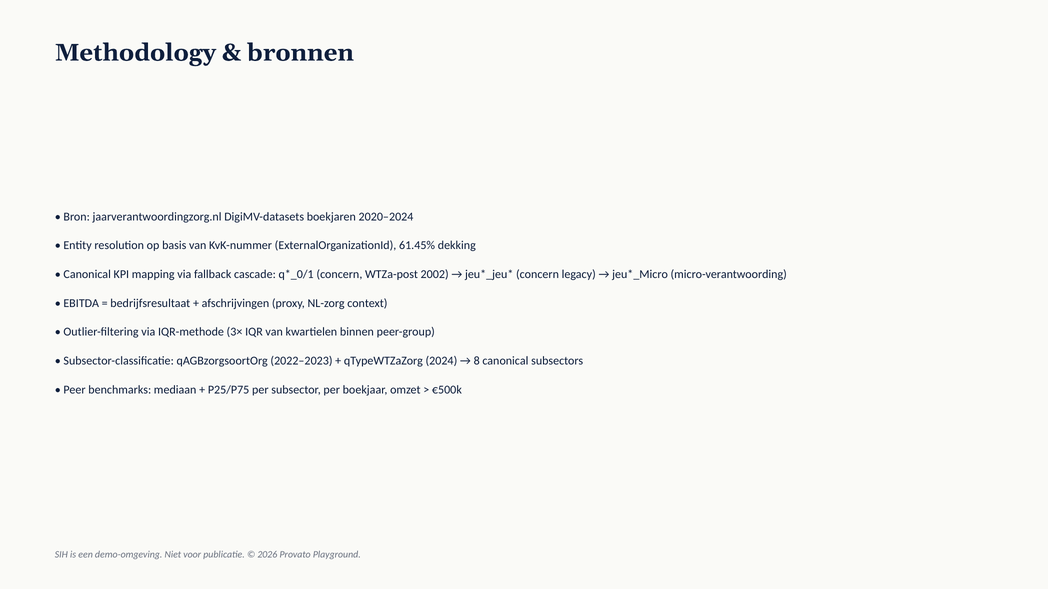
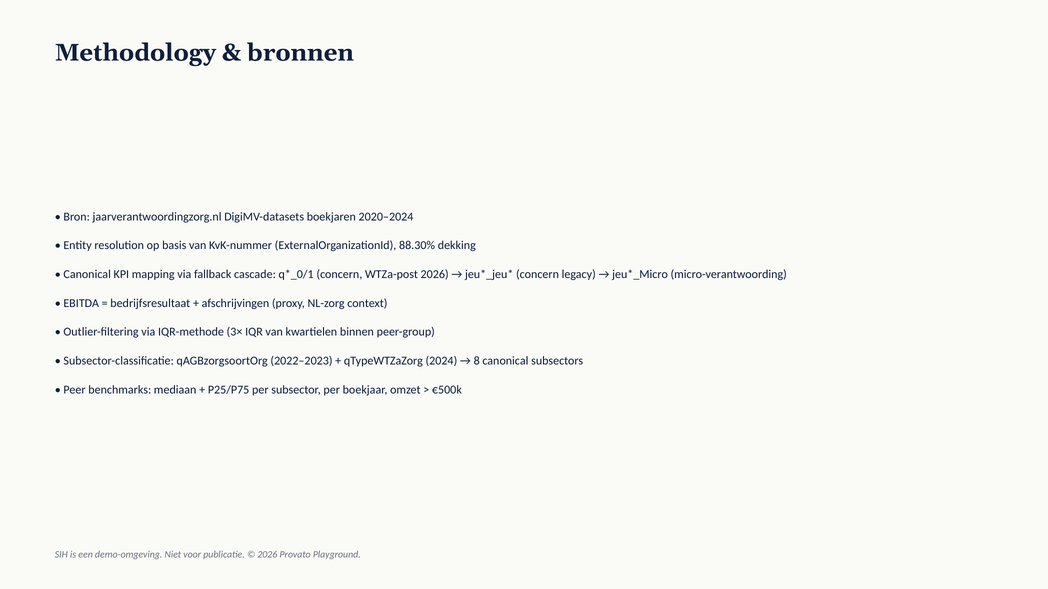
61.45%: 61.45% -> 88.30%
WTZa-post 2002: 2002 -> 2026
